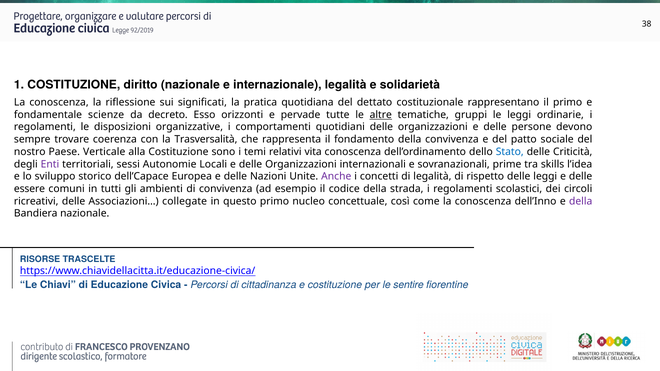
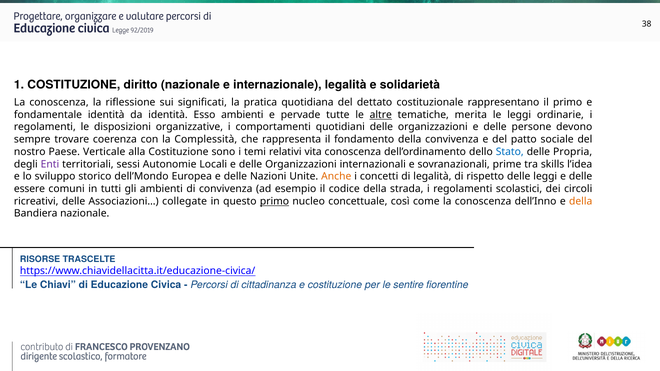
fondamentale scienze: scienze -> identità
da decreto: decreto -> identità
Esso orizzonti: orizzonti -> ambienti
gruppi: gruppi -> merita
Trasversalità: Trasversalità -> Complessità
Criticità: Criticità -> Propria
dell’Capace: dell’Capace -> dell’Mondo
Anche colour: purple -> orange
primo at (275, 201) underline: none -> present
della at (581, 201) colour: purple -> orange
